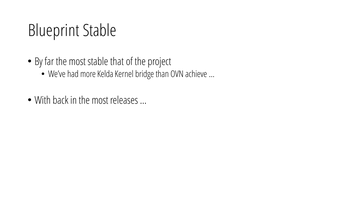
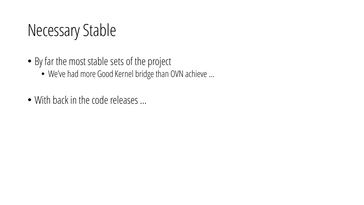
Blueprint: Blueprint -> Necessary
that: that -> sets
Kelda: Kelda -> Good
in the most: most -> code
